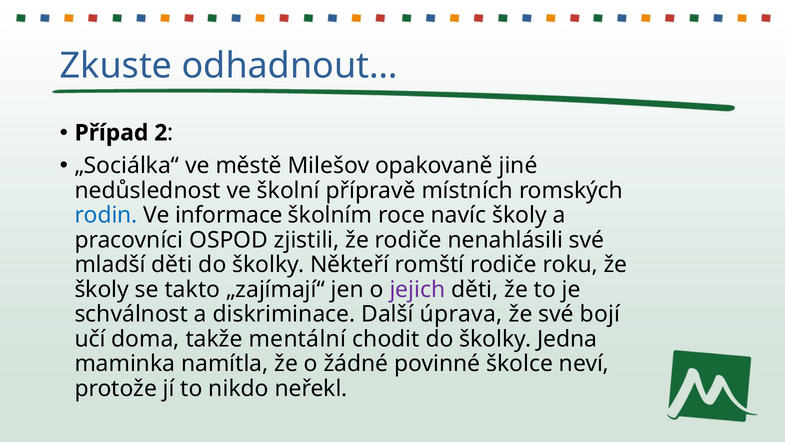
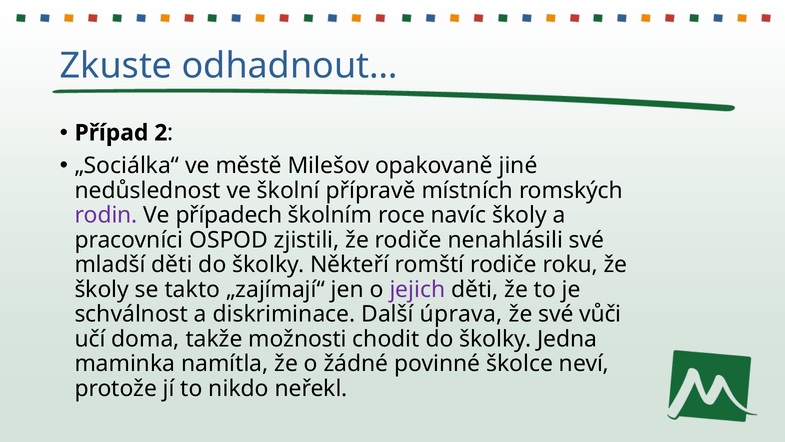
rodin colour: blue -> purple
informace: informace -> případech
bojí: bojí -> vůči
mentální: mentální -> možnosti
